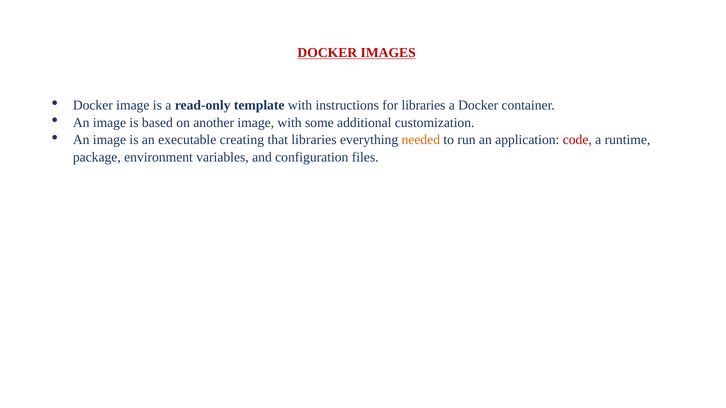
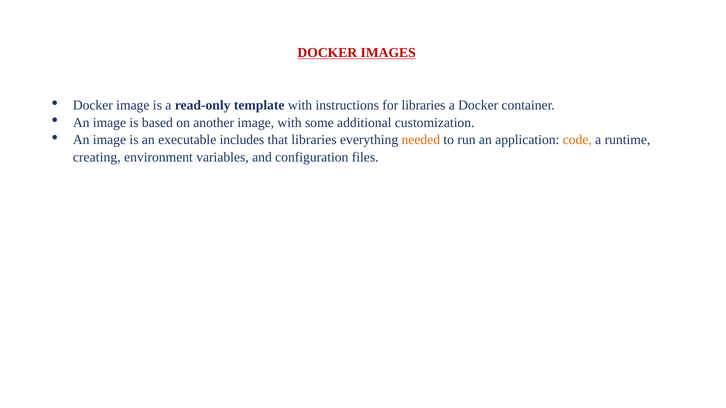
creating: creating -> includes
code colour: red -> orange
package: package -> creating
